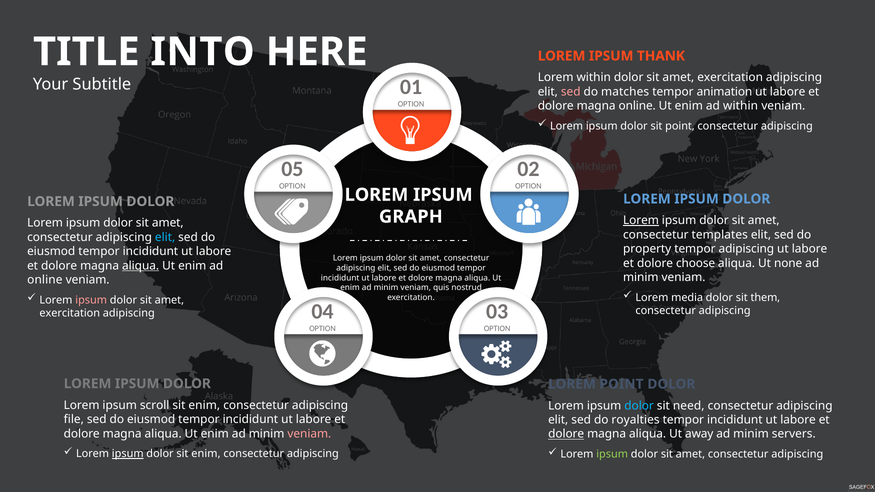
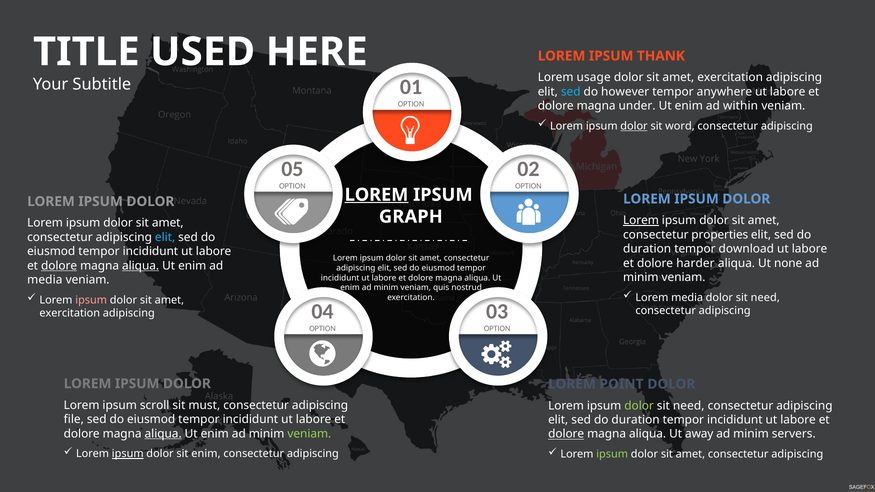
INTO: INTO -> USED
Lorem within: within -> usage
sed at (571, 92) colour: pink -> light blue
matches: matches -> however
animation: animation -> anywhere
magna online: online -> under
dolor at (634, 126) underline: none -> present
sit point: point -> word
LOREM at (377, 195) underline: none -> present
templates: templates -> properties
property at (647, 249): property -> duration
tempor adipiscing: adipiscing -> download
choose: choose -> harder
dolore at (59, 266) underline: none -> present
online at (45, 280): online -> media
them at (765, 298): them -> need
enim at (204, 405): enim -> must
dolor at (639, 406) colour: light blue -> light green
royalties at (636, 420): royalties -> duration
aliqua at (163, 434) underline: none -> present
veniam at (309, 434) colour: pink -> light green
